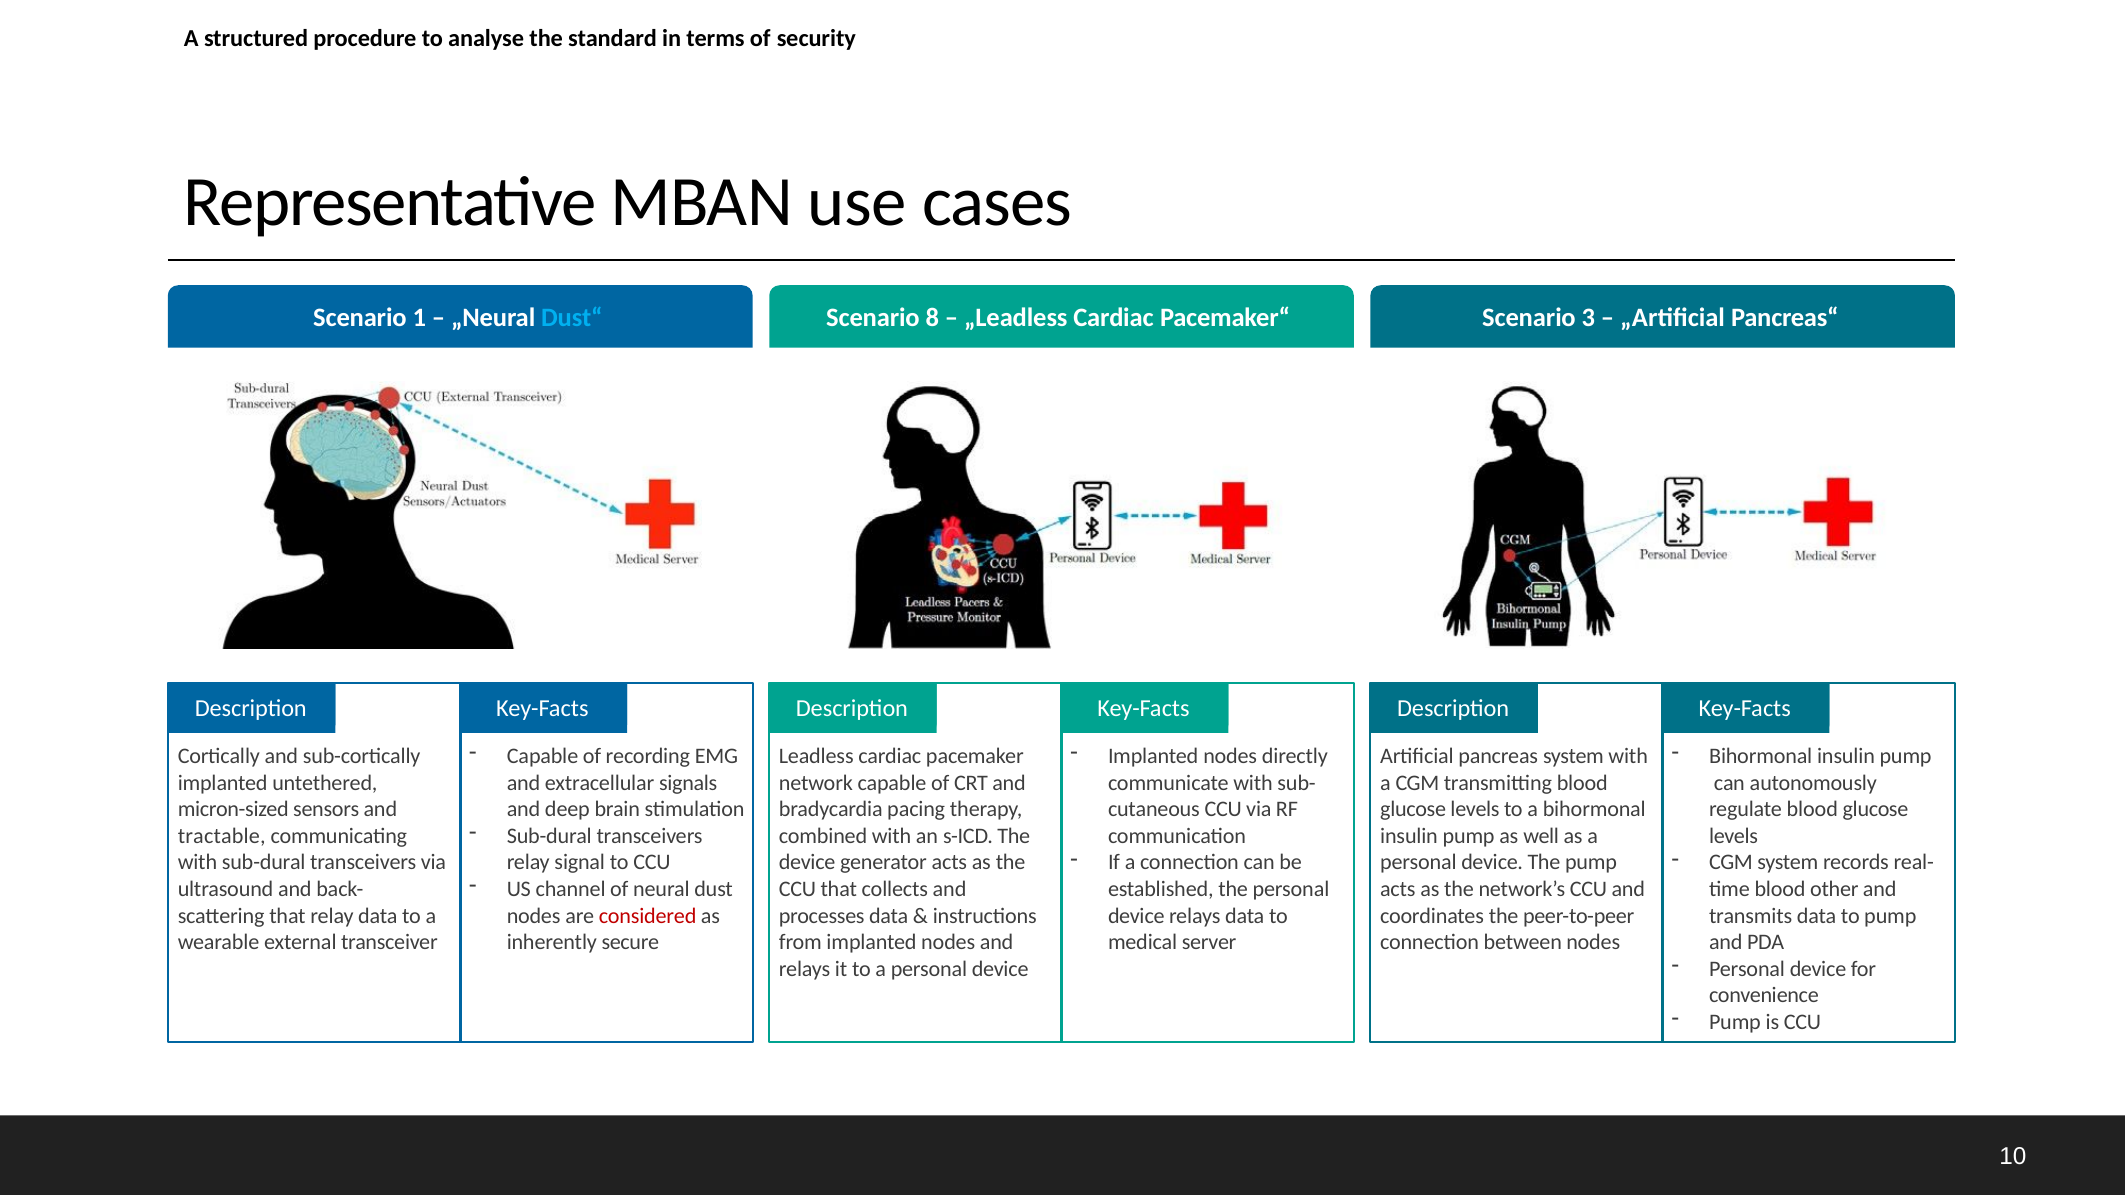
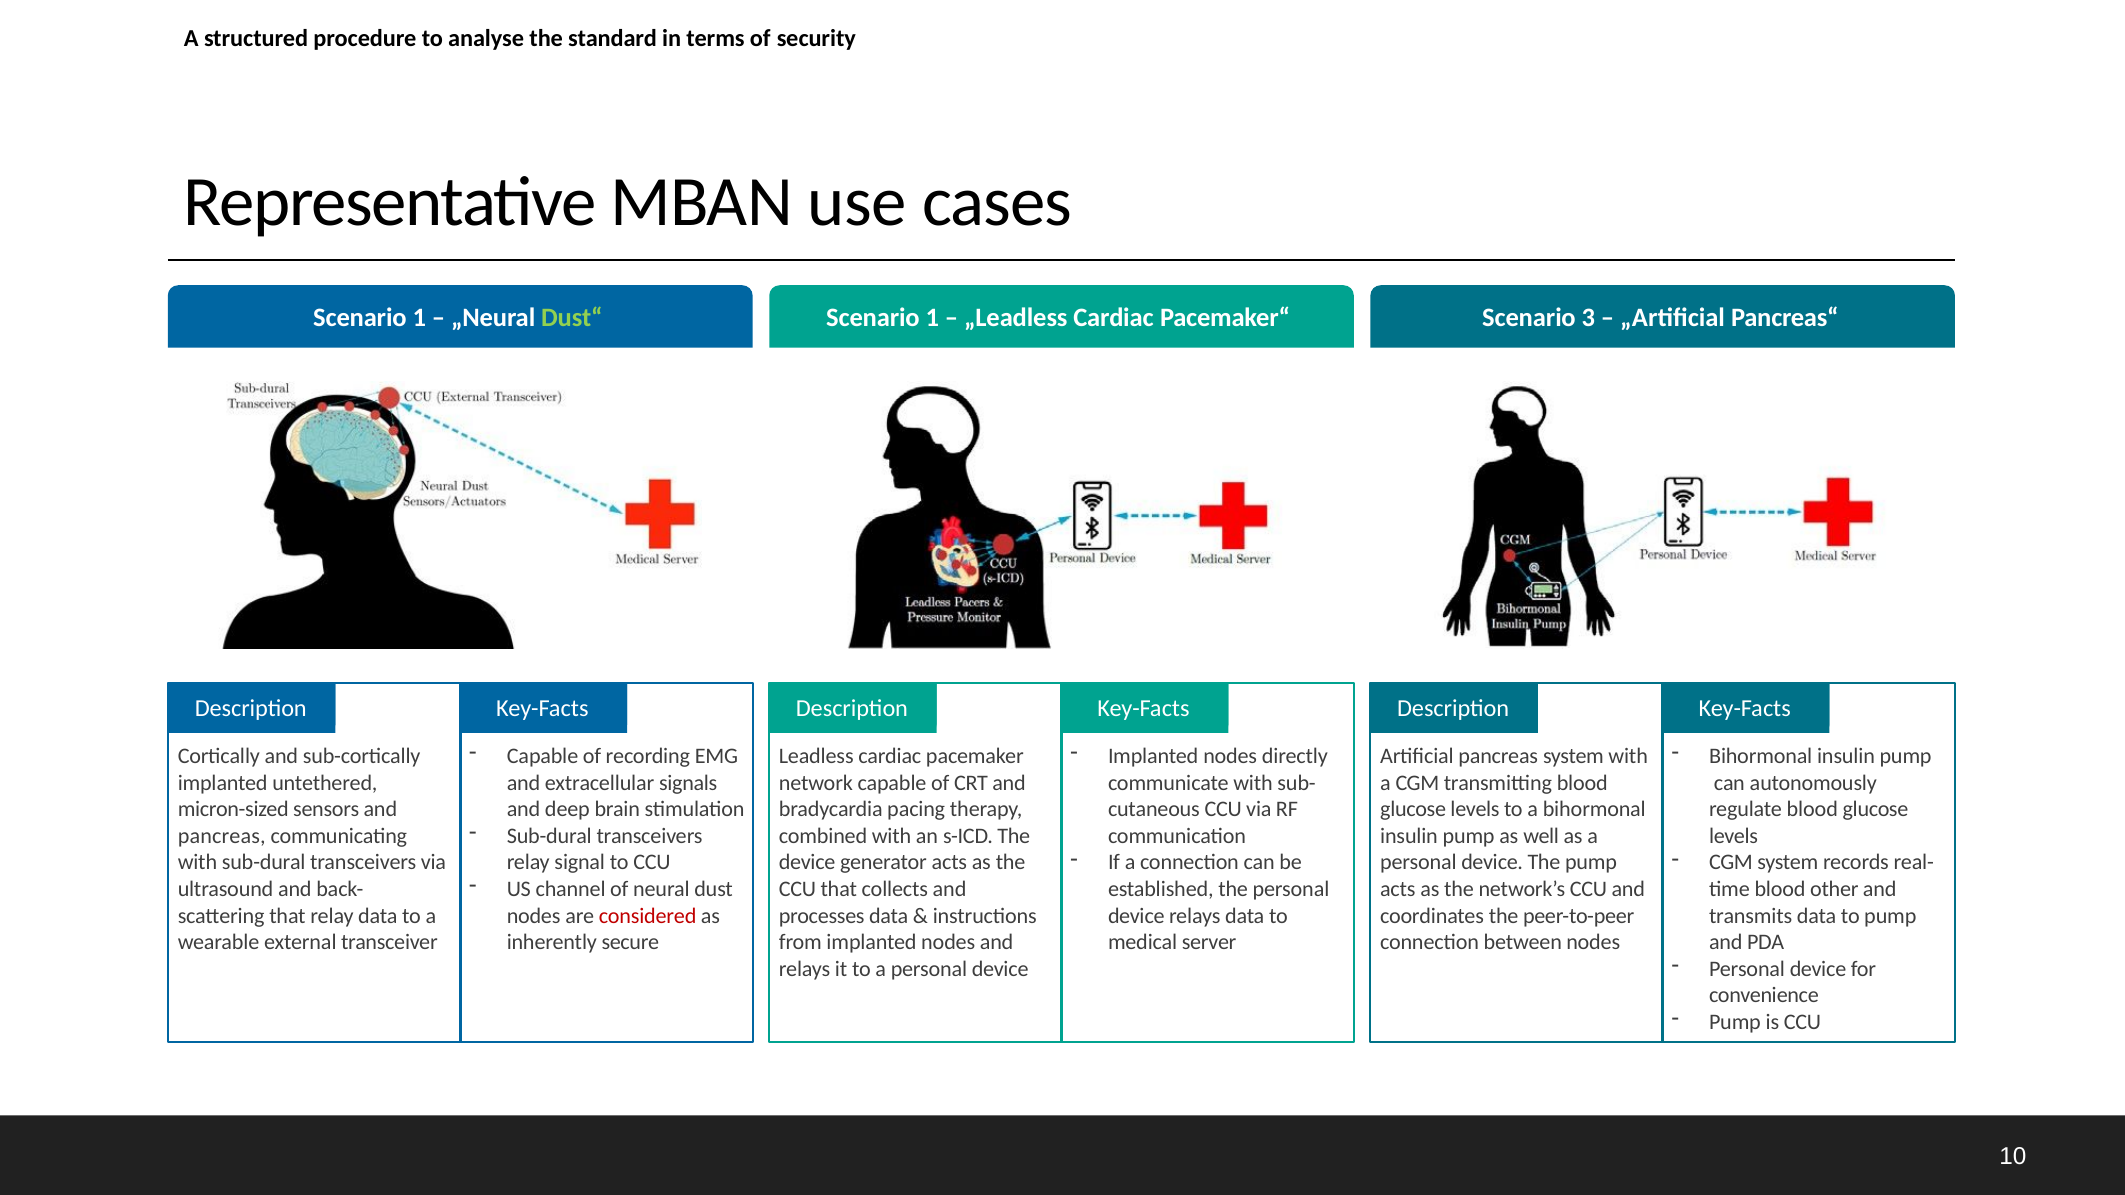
Dust“ colour: light blue -> light green
8 at (932, 318): 8 -> 1
tractable at (222, 836): tractable -> pancreas
